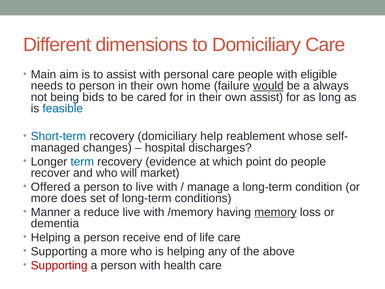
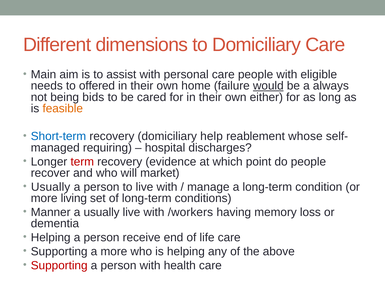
to person: person -> offered
own assist: assist -> either
feasible colour: blue -> orange
changes: changes -> requiring
term colour: blue -> red
Offered at (51, 187): Offered -> Usually
does: does -> living
a reduce: reduce -> usually
/memory: /memory -> /workers
memory underline: present -> none
